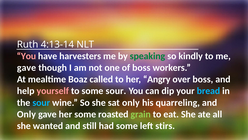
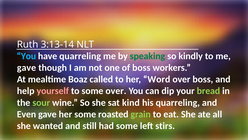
4:13-14: 4:13-14 -> 3:13-14
You at (26, 56) colour: pink -> light blue
have harvesters: harvesters -> quarreling
Angry: Angry -> Word
some sour: sour -> over
bread colour: light blue -> light green
sour at (41, 102) colour: light blue -> light green
sat only: only -> kind
Only at (26, 114): Only -> Even
